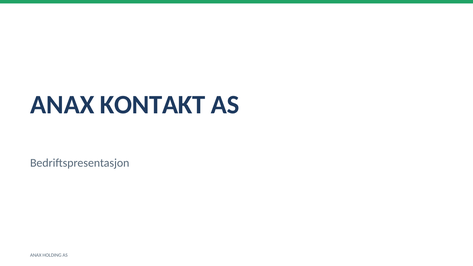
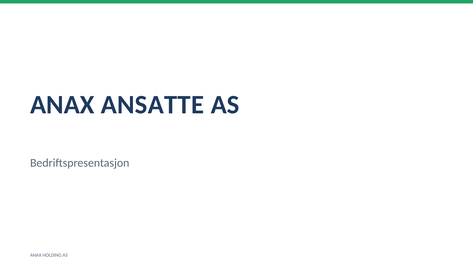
KONTAKT: KONTAKT -> ANSATTE
